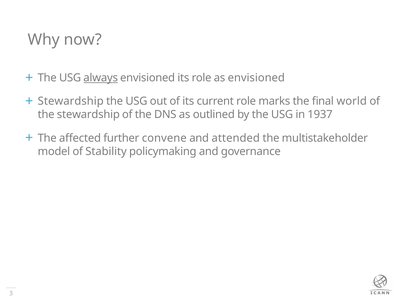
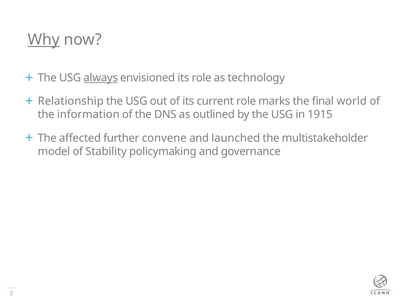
Why underline: none -> present
as envisioned: envisioned -> technology
Stewardship at (71, 101): Stewardship -> Relationship
the stewardship: stewardship -> information
1937: 1937 -> 1915
attended: attended -> launched
